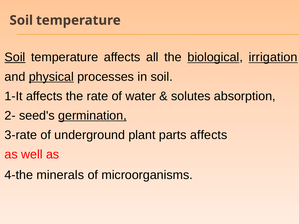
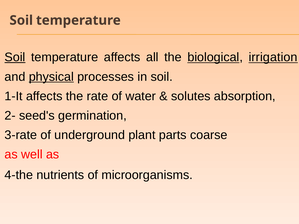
germination underline: present -> none
parts affects: affects -> coarse
minerals: minerals -> nutrients
